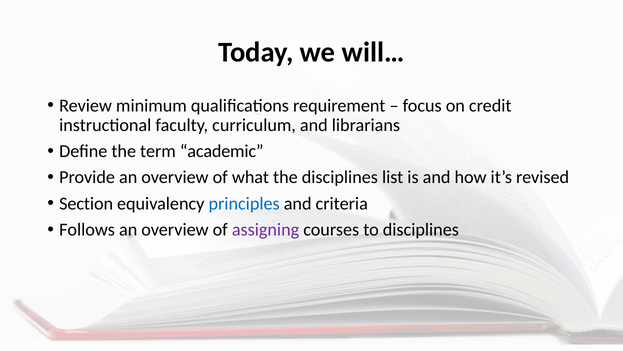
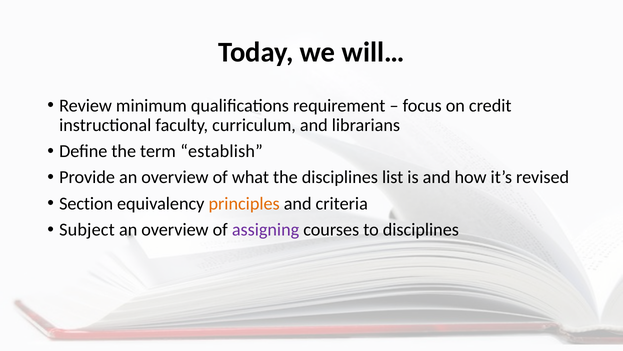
academic: academic -> establish
principles colour: blue -> orange
Follows: Follows -> Subject
